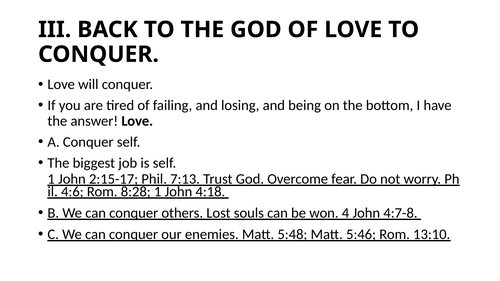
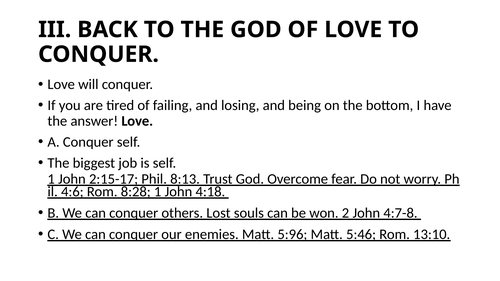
7:13: 7:13 -> 8:13
4: 4 -> 2
5:48: 5:48 -> 5:96
